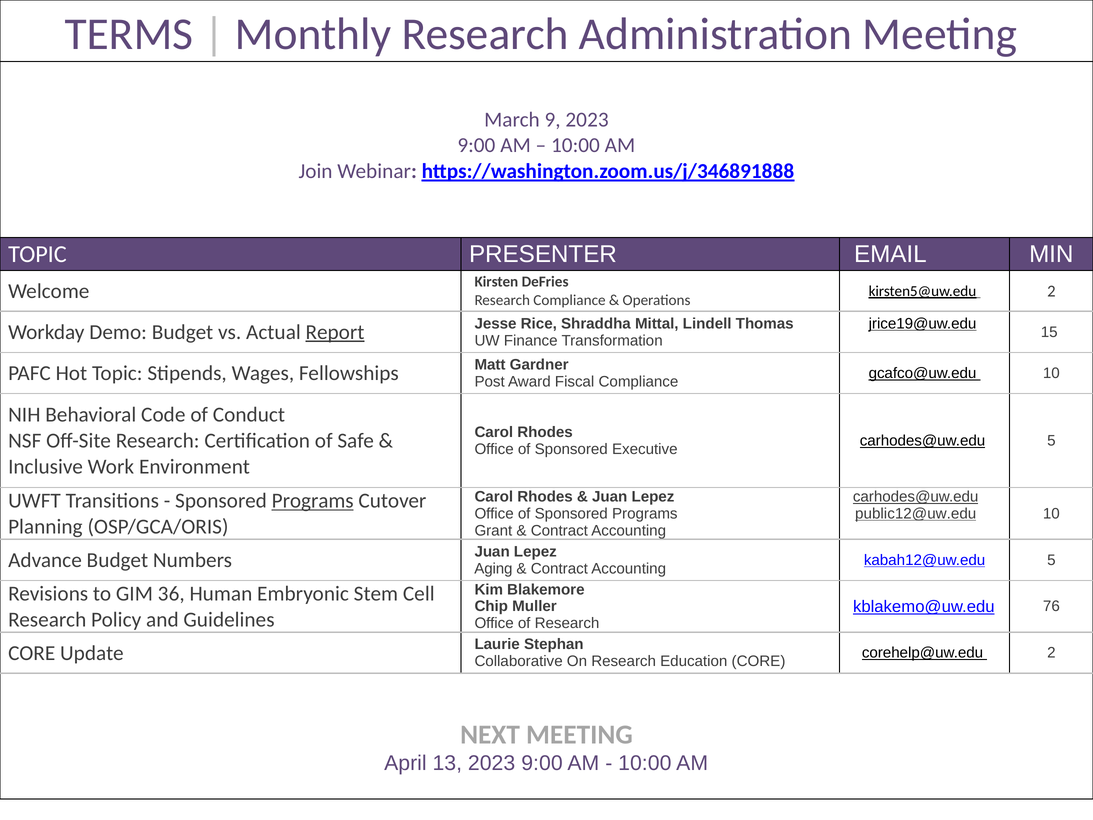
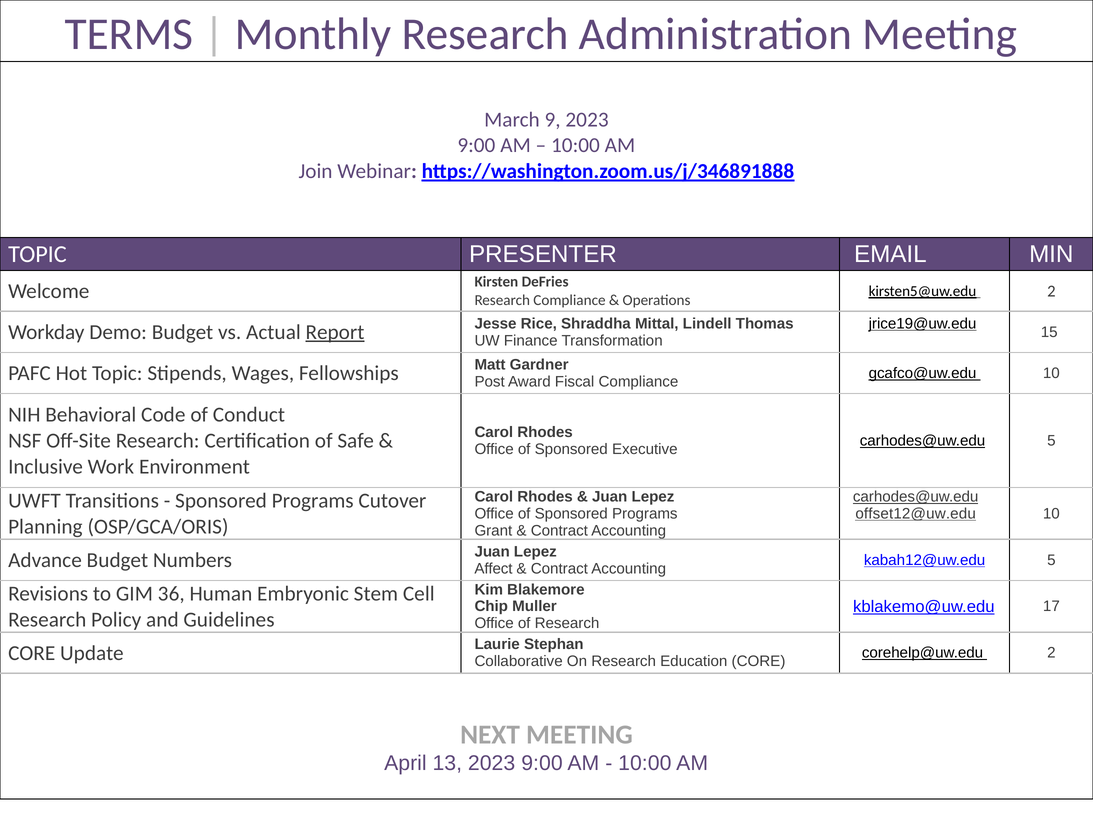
Programs at (313, 501) underline: present -> none
public12@uw.edu: public12@uw.edu -> offset12@uw.edu
Aging: Aging -> Affect
76: 76 -> 17
